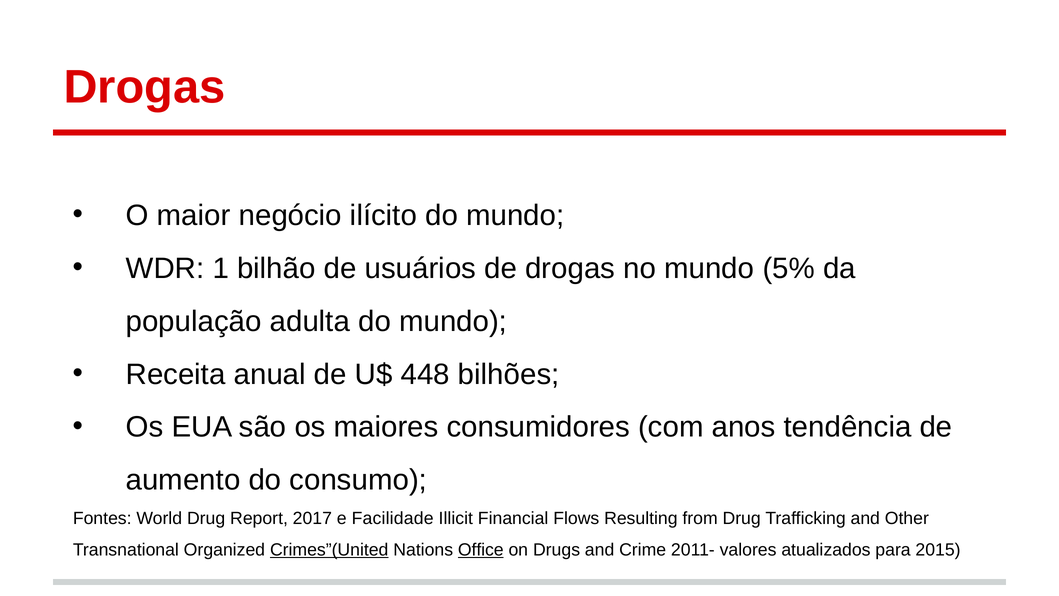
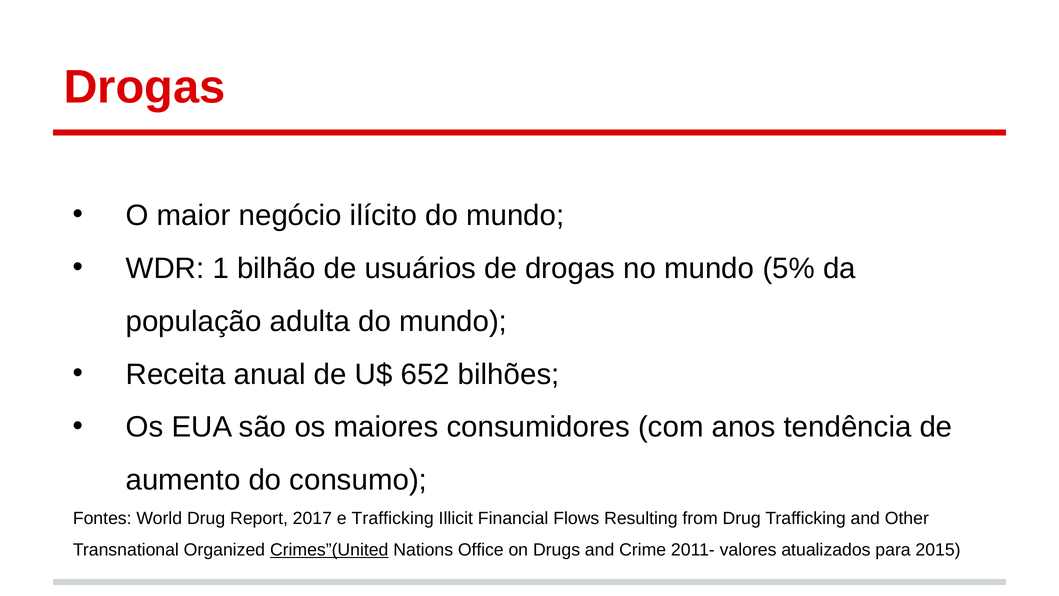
448: 448 -> 652
e Facilidade: Facilidade -> Trafficking
Office underline: present -> none
